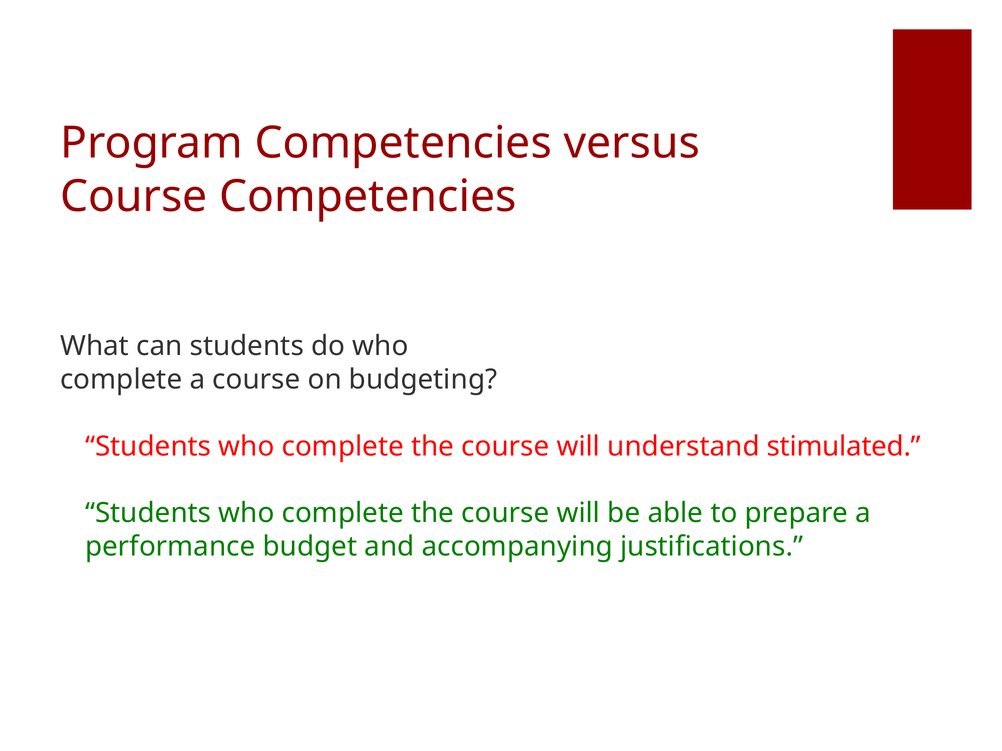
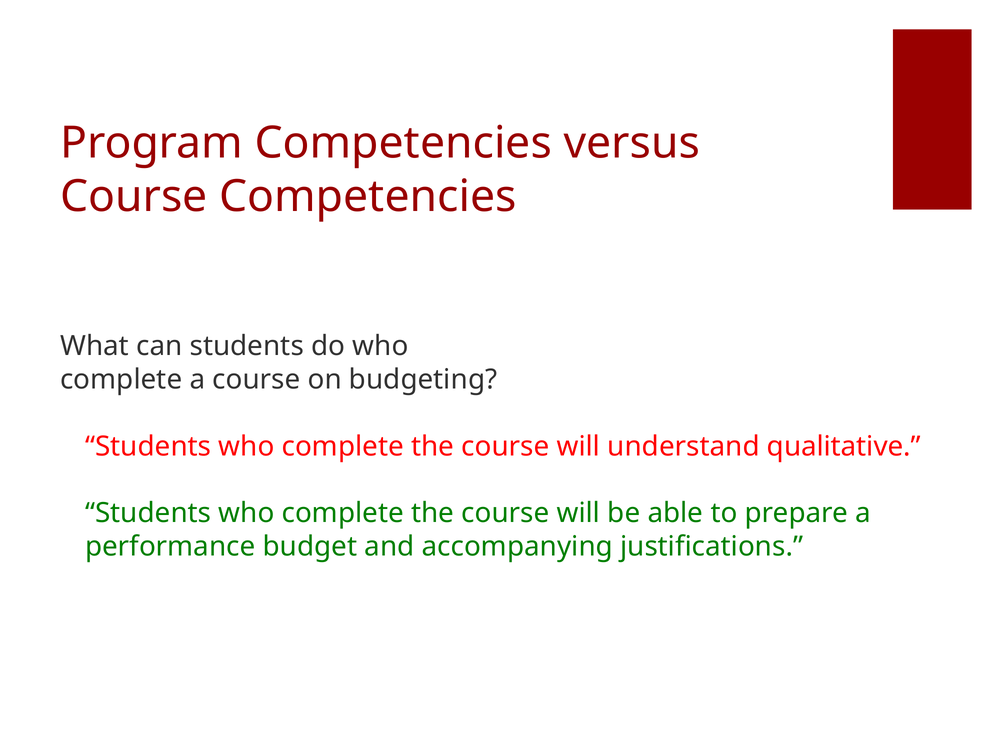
stimulated: stimulated -> qualitative
